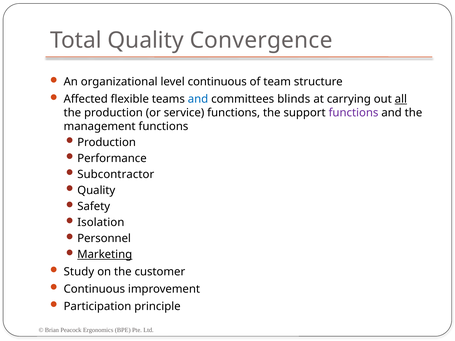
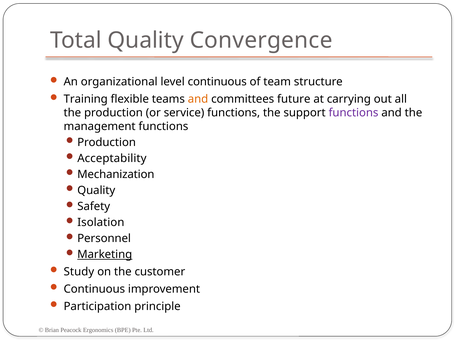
Affected: Affected -> Training
and at (198, 99) colour: blue -> orange
blinds: blinds -> future
all underline: present -> none
Performance: Performance -> Acceptability
Subcontractor: Subcontractor -> Mechanization
